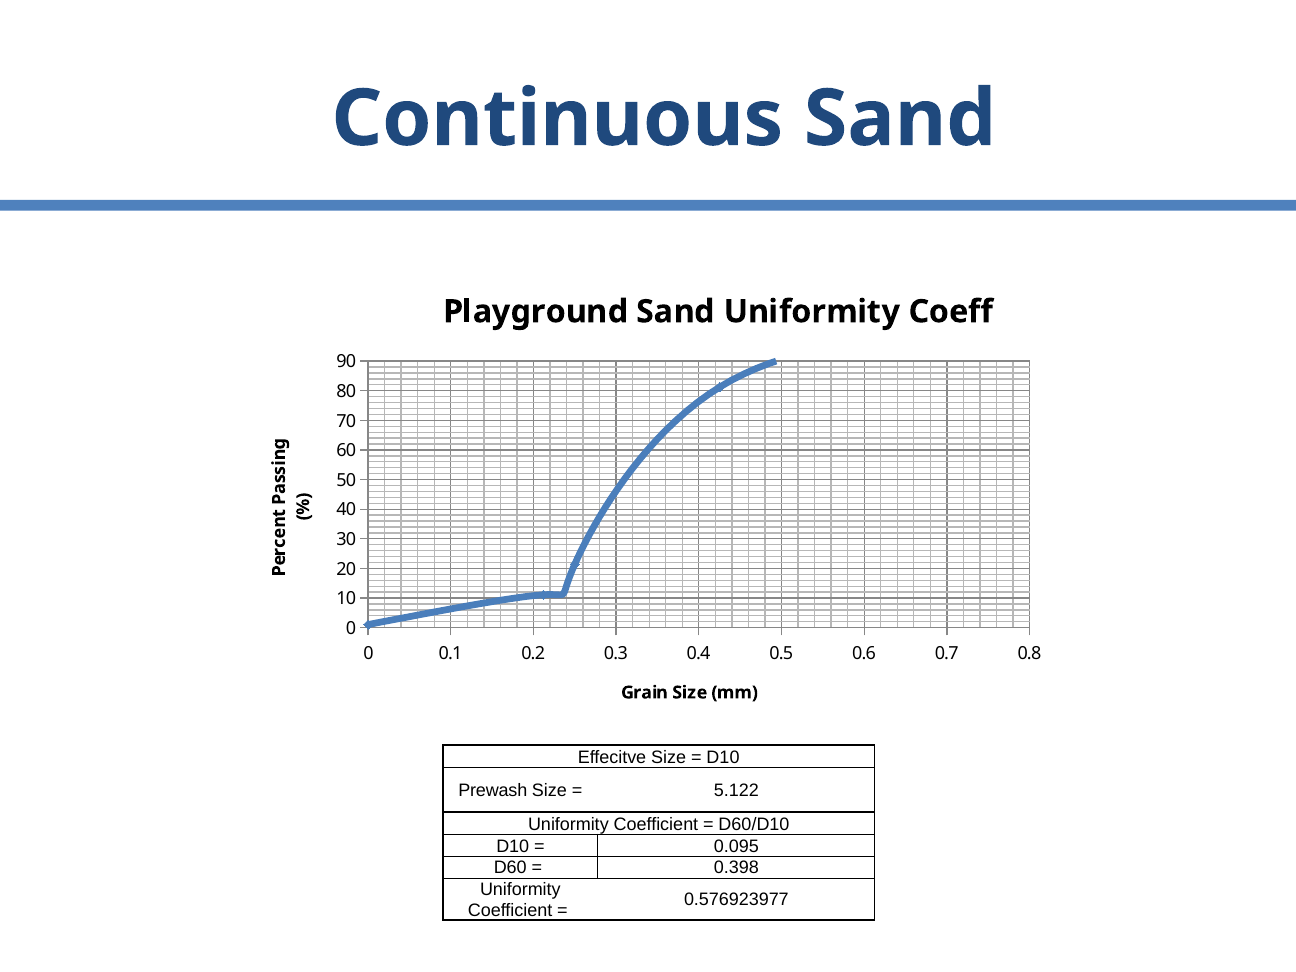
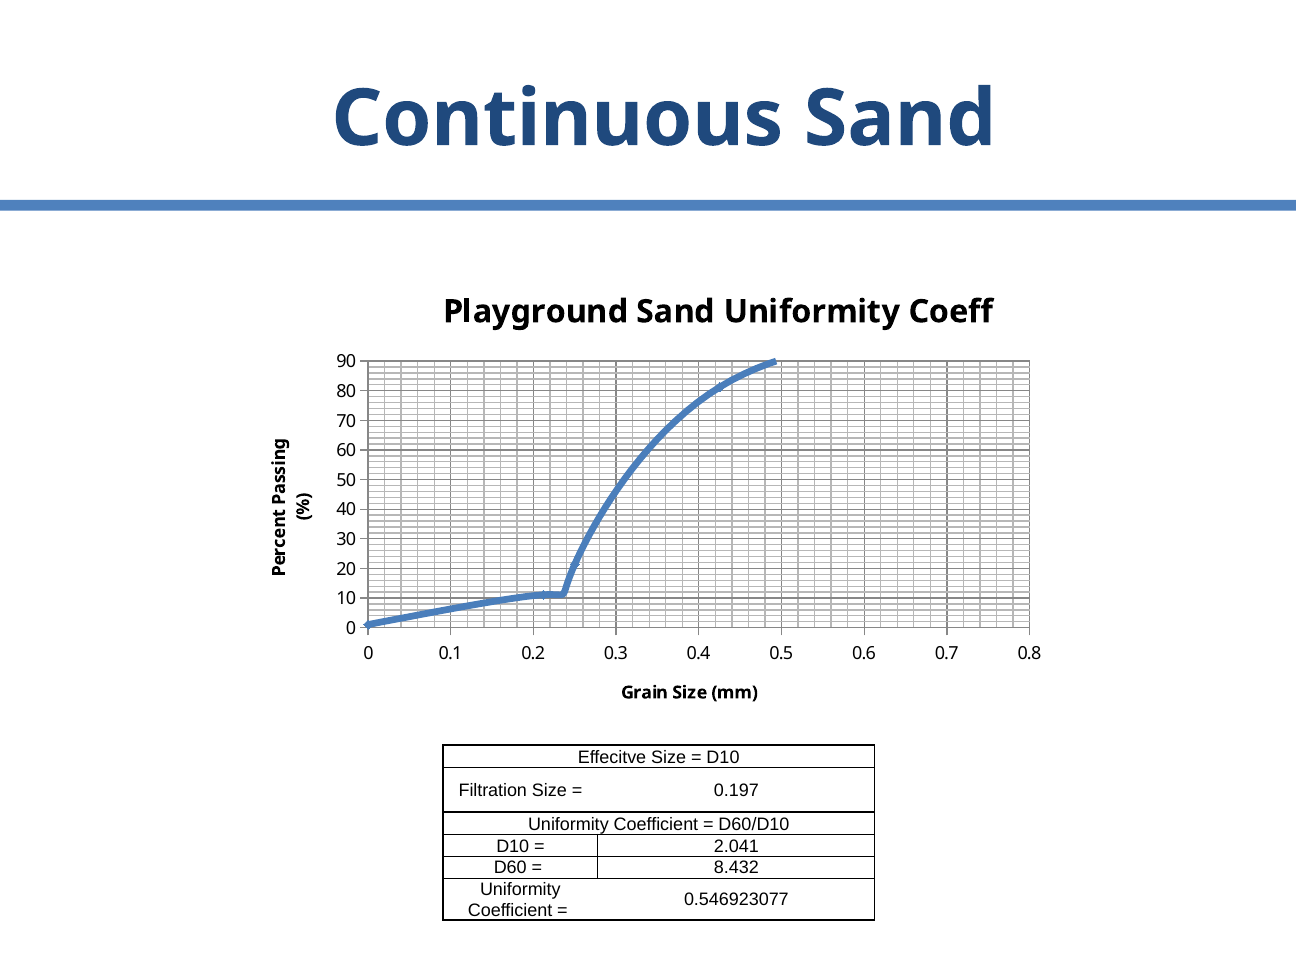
Prewash: Prewash -> Filtration
5.122: 5.122 -> 0.197
0.095: 0.095 -> 2.041
0.398: 0.398 -> 8.432
0.576923977: 0.576923977 -> 0.546923077
